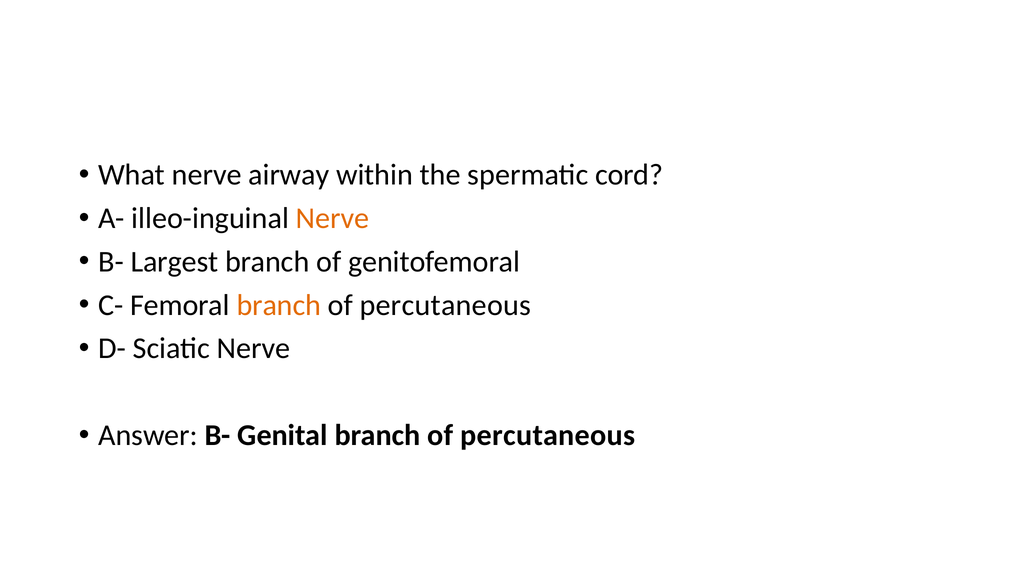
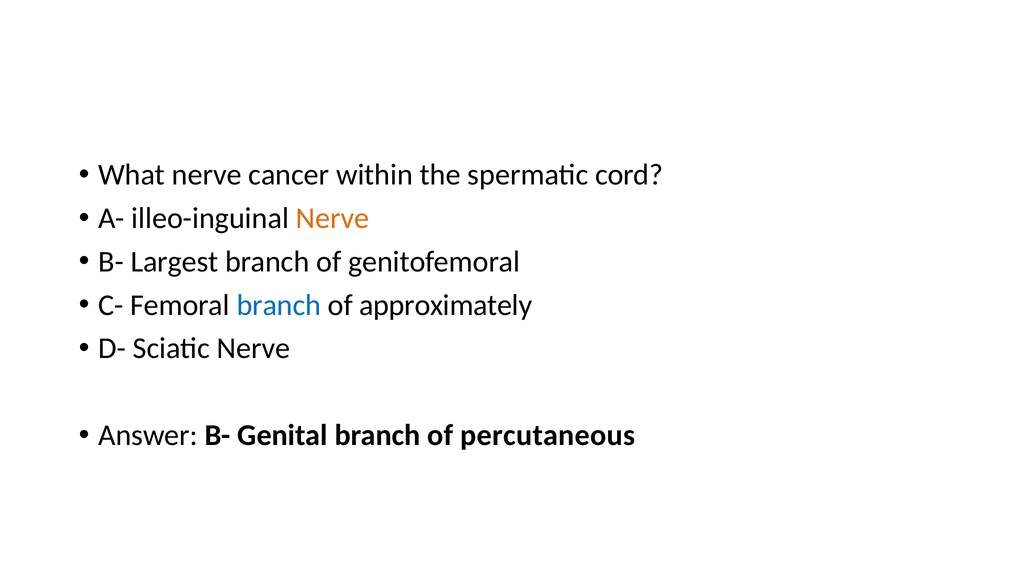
airway: airway -> cancer
branch at (279, 305) colour: orange -> blue
percutaneous at (445, 305): percutaneous -> approximately
